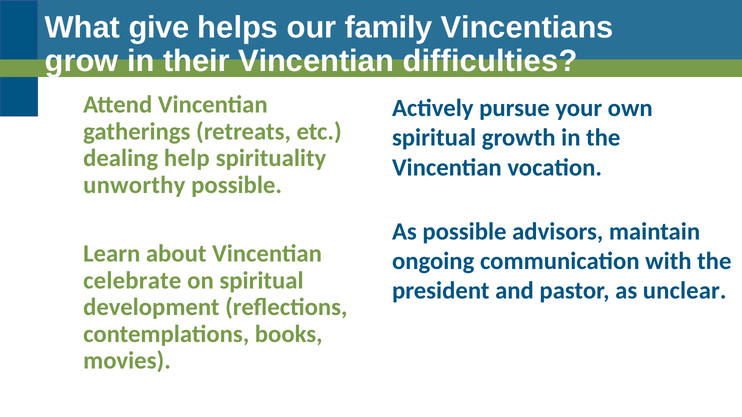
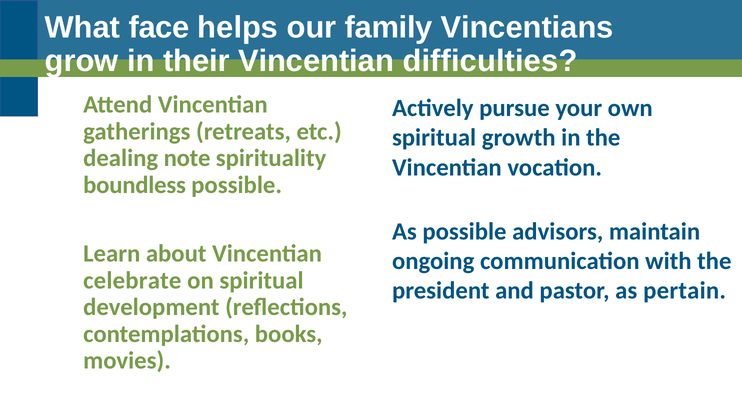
give: give -> face
help: help -> note
unworthy: unworthy -> boundless
unclear: unclear -> pertain
